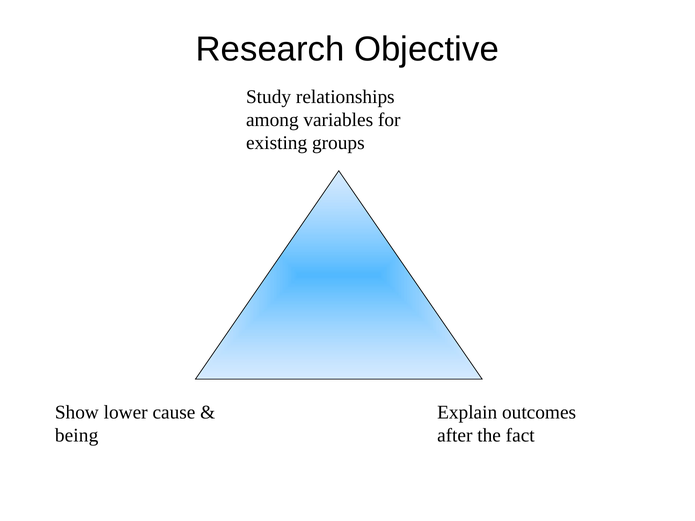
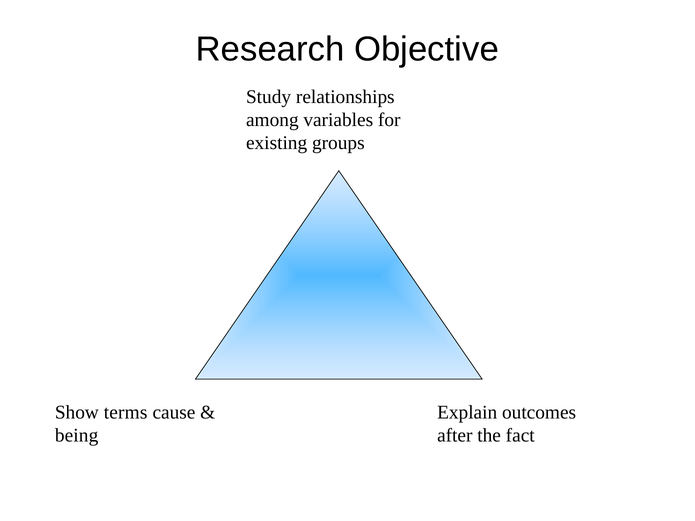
lower: lower -> terms
